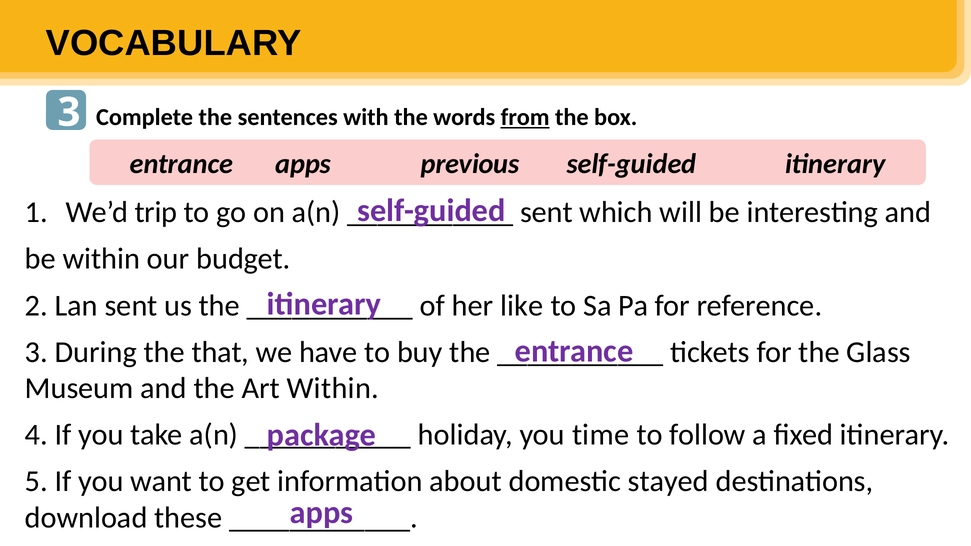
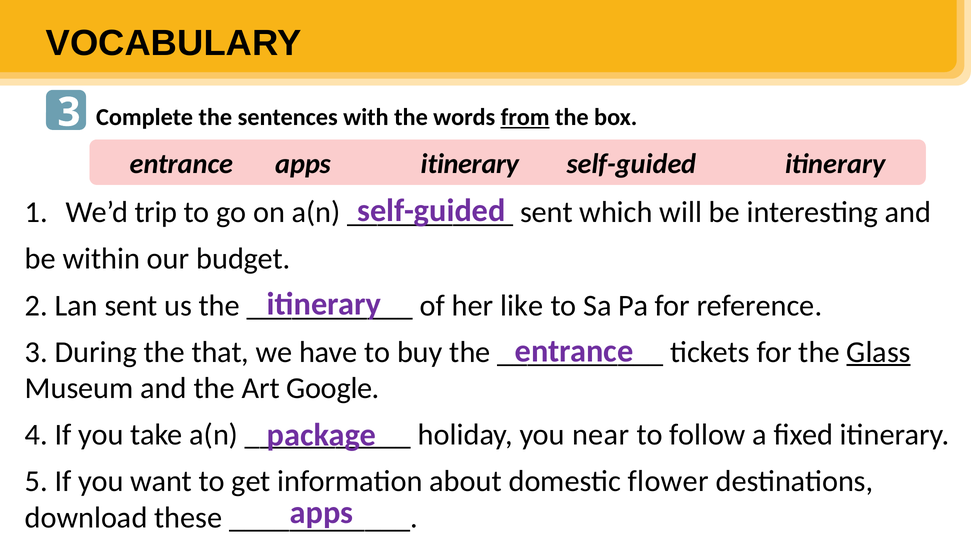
apps previous: previous -> itinerary
Glass underline: none -> present
Art Within: Within -> Google
time: time -> near
stayed: stayed -> flower
